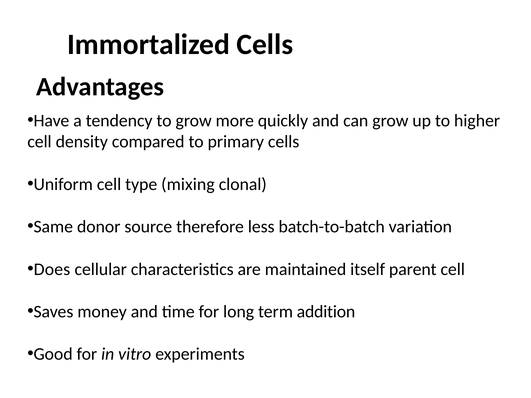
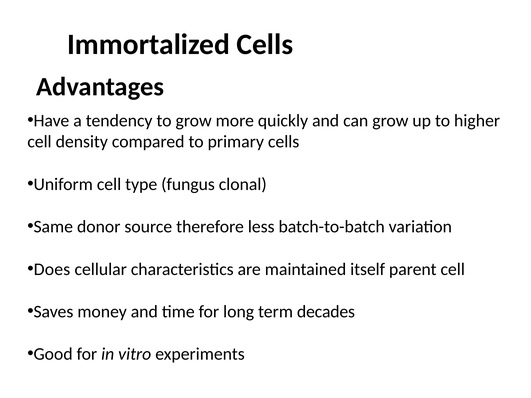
mixing: mixing -> fungus
addition: addition -> decades
